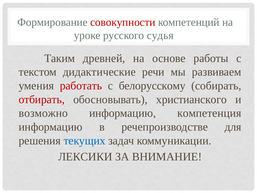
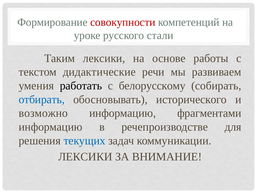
судья: судья -> стали
Таким древней: древней -> лексики
работать colour: red -> black
отбирать colour: red -> blue
христианского: христианского -> исторического
компетенция: компетенция -> фрагментами
